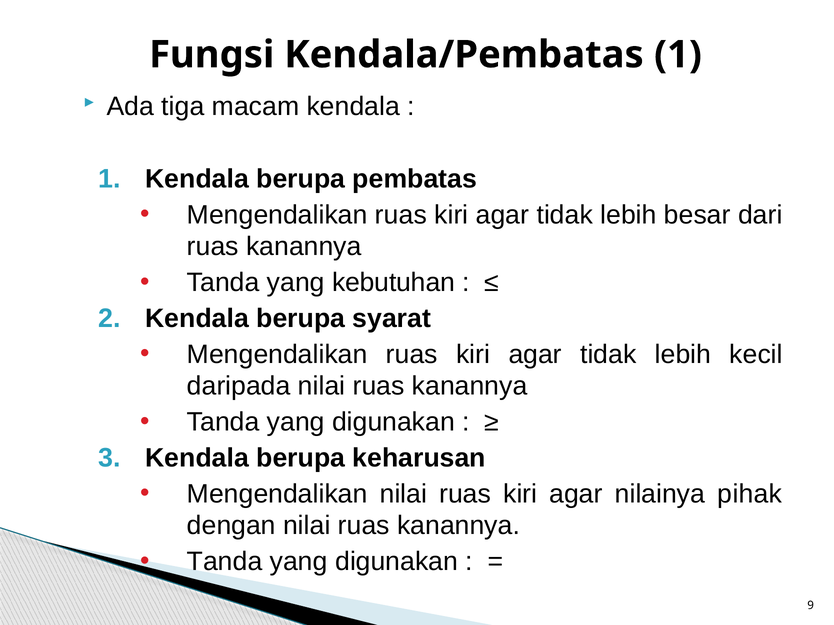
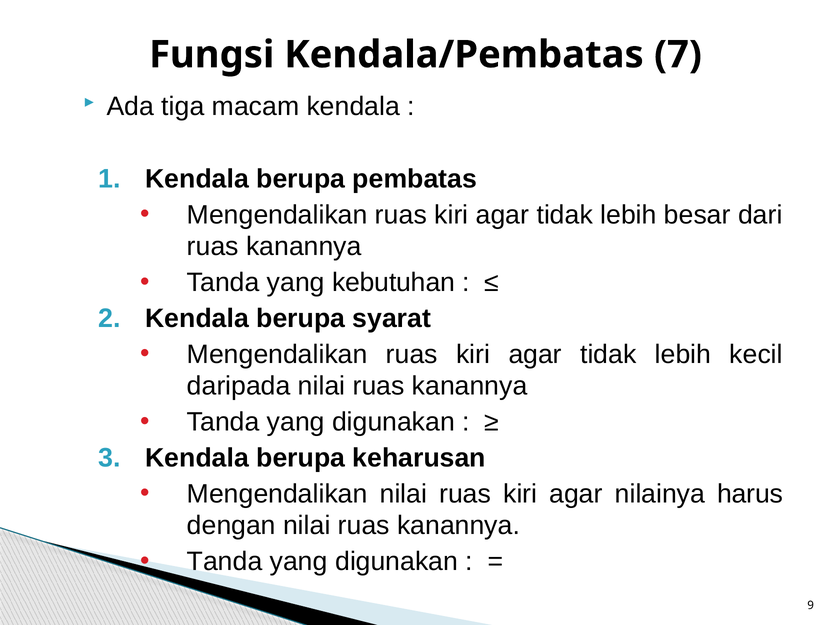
Kendala/Pembatas 1: 1 -> 7
pihak: pihak -> harus
